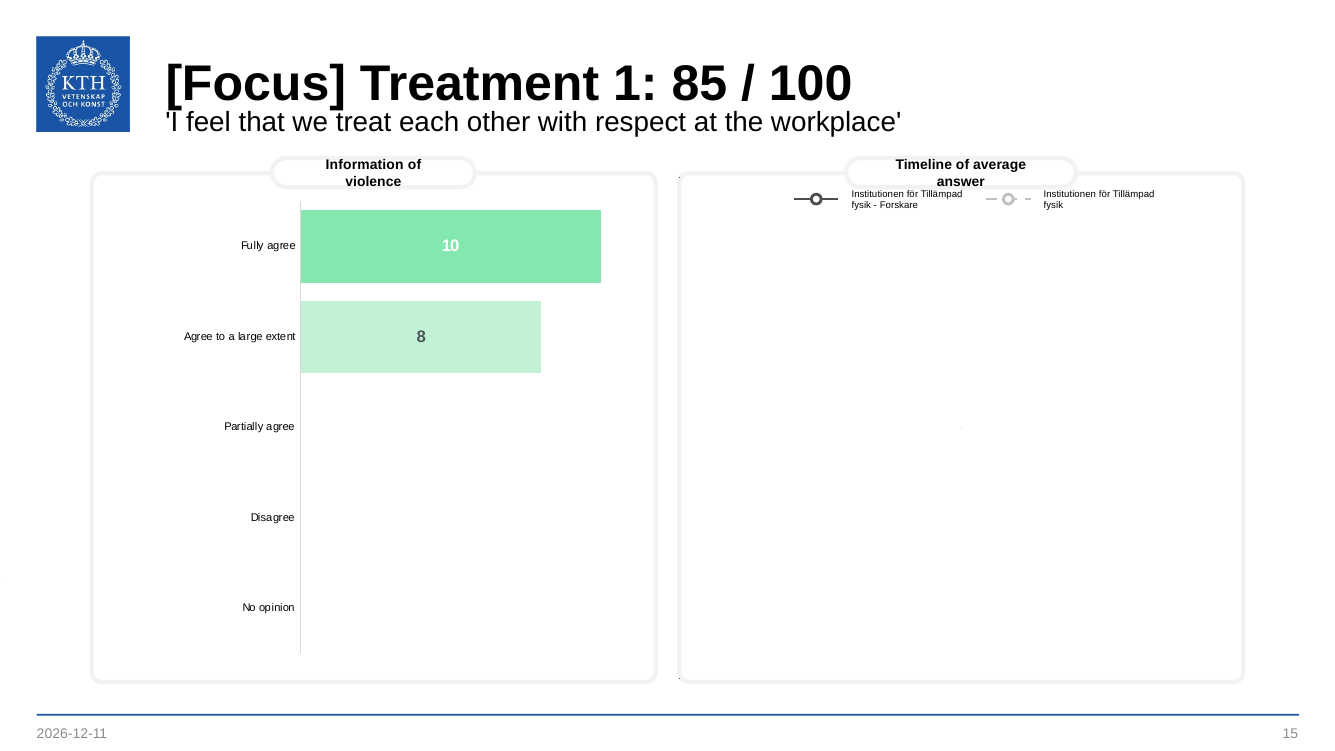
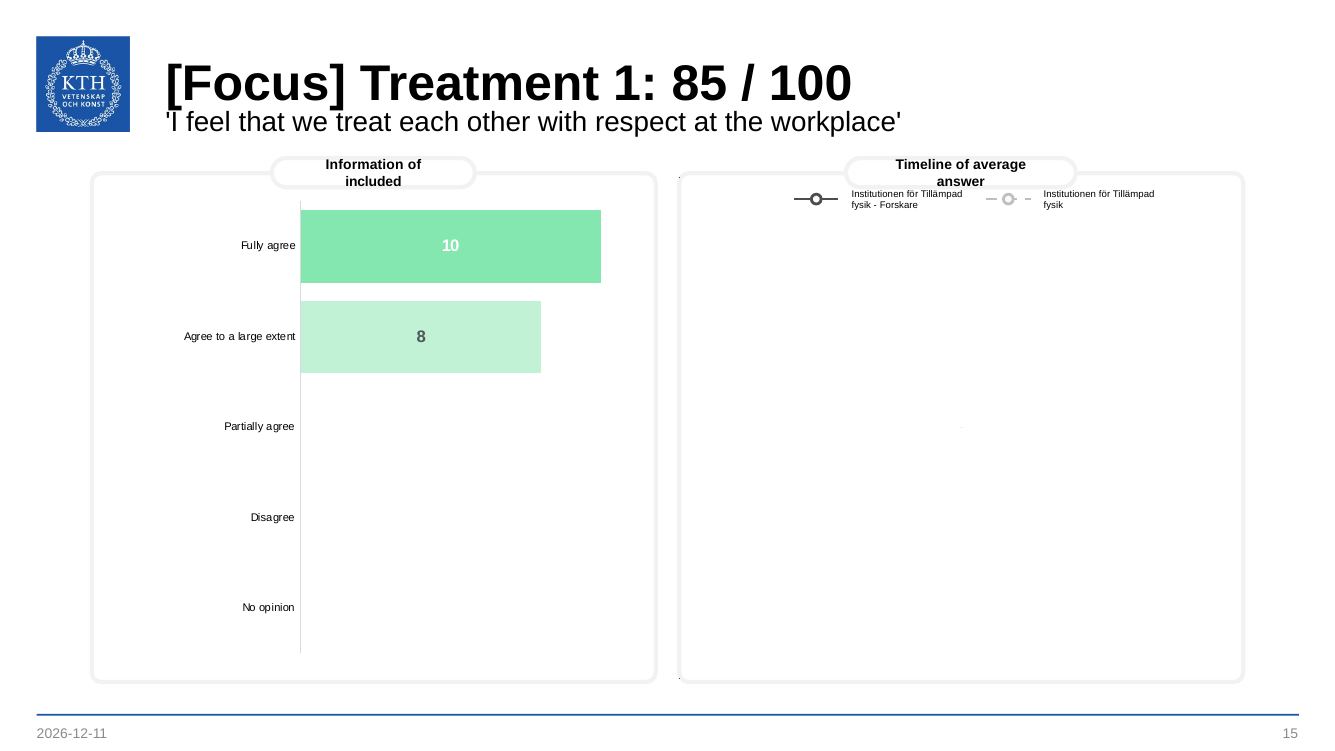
violence: violence -> included
